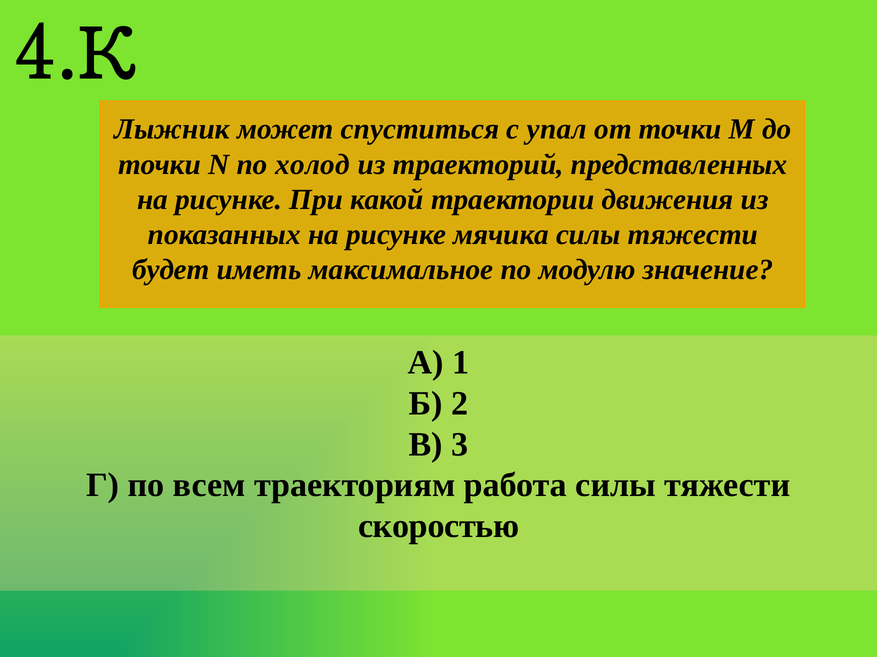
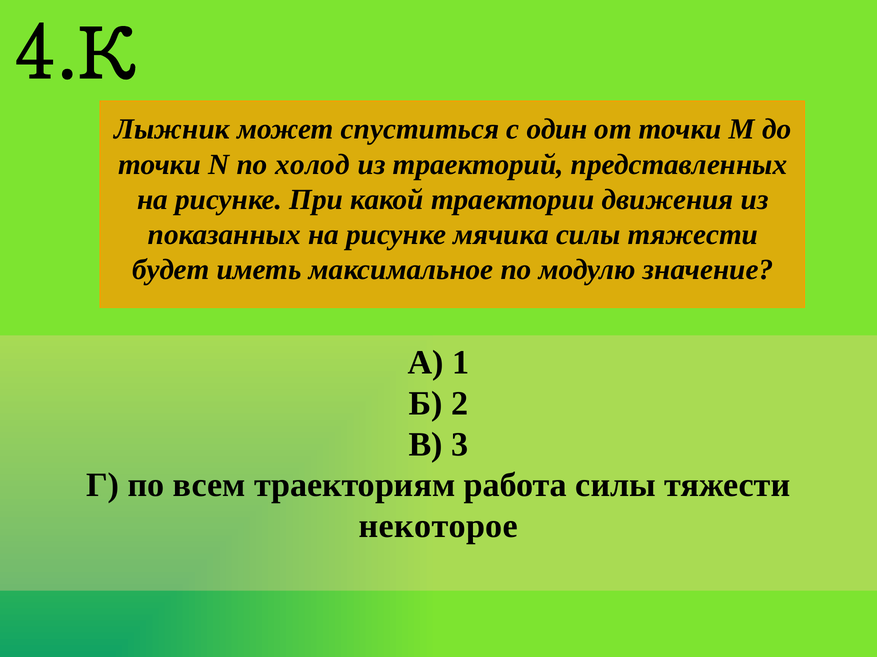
упал: упал -> один
скоростью: скоростью -> некоторое
